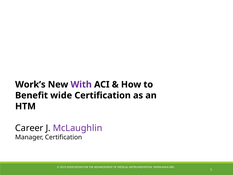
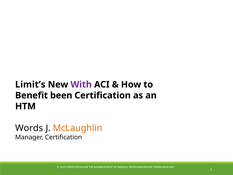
Work’s: Work’s -> Limit’s
wide: wide -> been
Career: Career -> Words
McLaughlin colour: purple -> orange
